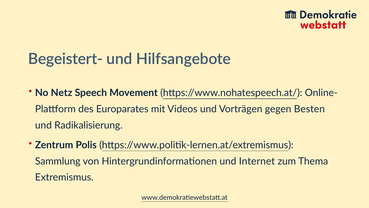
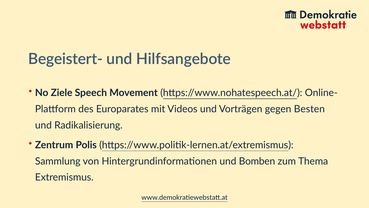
Netz: Netz -> Ziele
Internet: Internet -> Bomben
